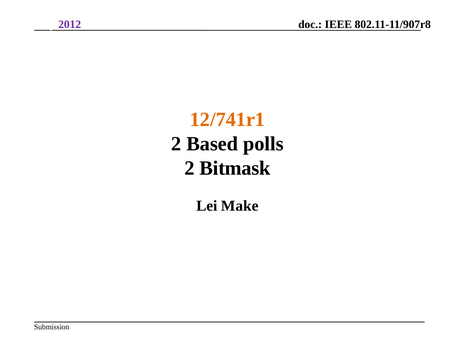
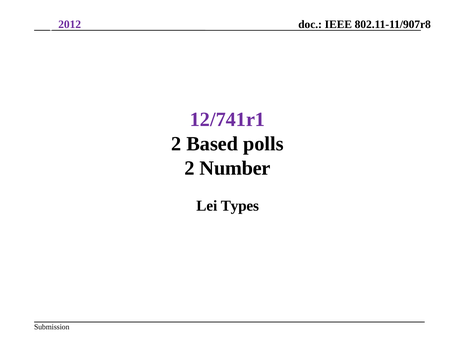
12/741r1 colour: orange -> purple
Bitmask: Bitmask -> Number
Make: Make -> Types
